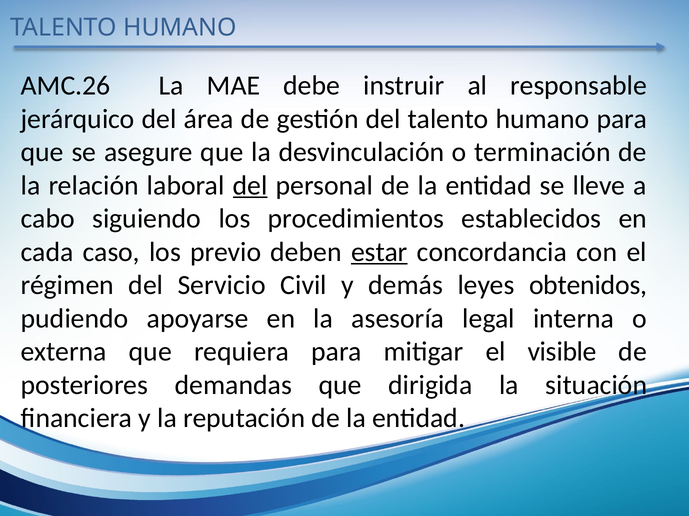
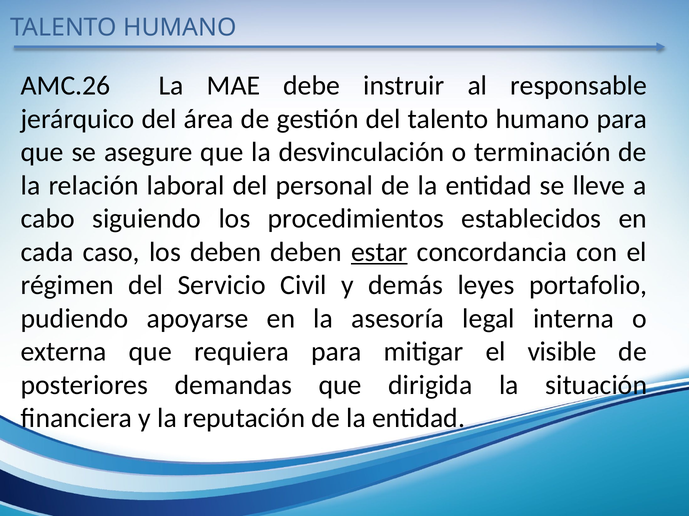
del at (250, 186) underline: present -> none
los previo: previo -> deben
obtenidos: obtenidos -> portafolio
